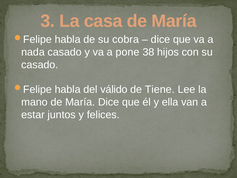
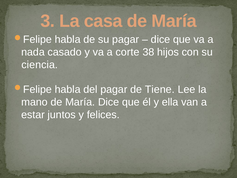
su cobra: cobra -> pagar
pone: pone -> corte
casado at (40, 65): casado -> ciencia
del válido: válido -> pagar
